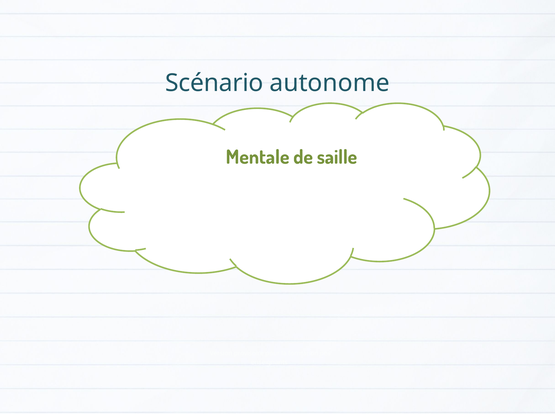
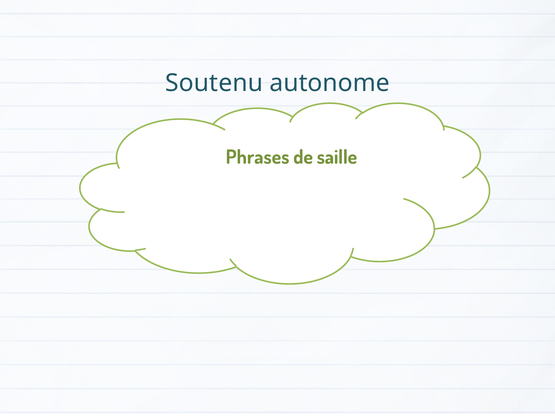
Scénario: Scénario -> Soutenu
Mentale: Mentale -> Phrases
